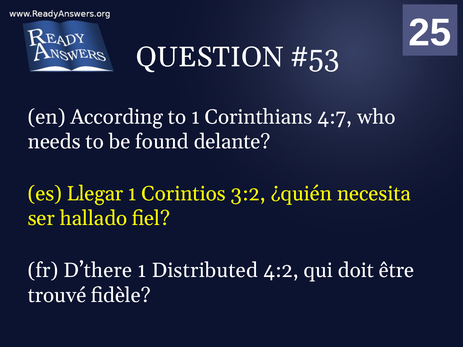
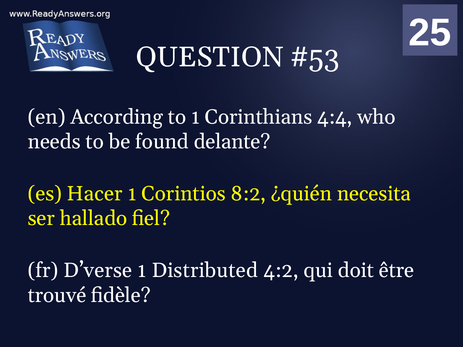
4:7: 4:7 -> 4:4
Llegar: Llegar -> Hacer
3:2: 3:2 -> 8:2
D’there: D’there -> D’verse
